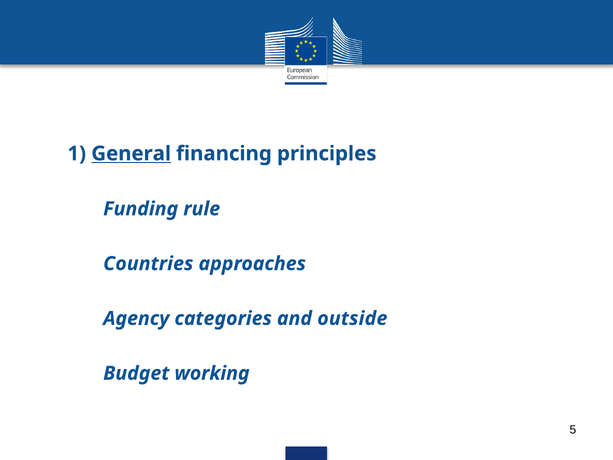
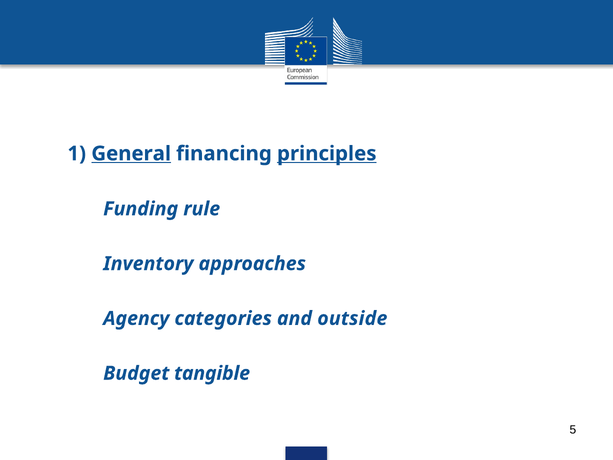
principles underline: none -> present
Countries: Countries -> Inventory
working: working -> tangible
